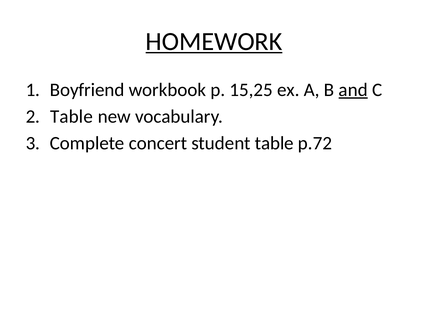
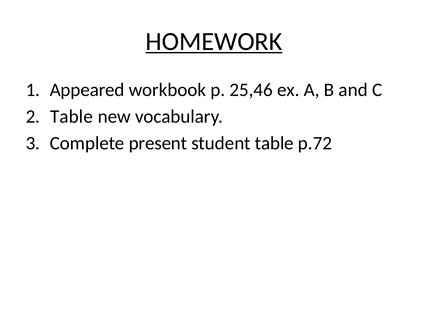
Boyfriend: Boyfriend -> Appeared
15,25: 15,25 -> 25,46
and underline: present -> none
concert: concert -> present
